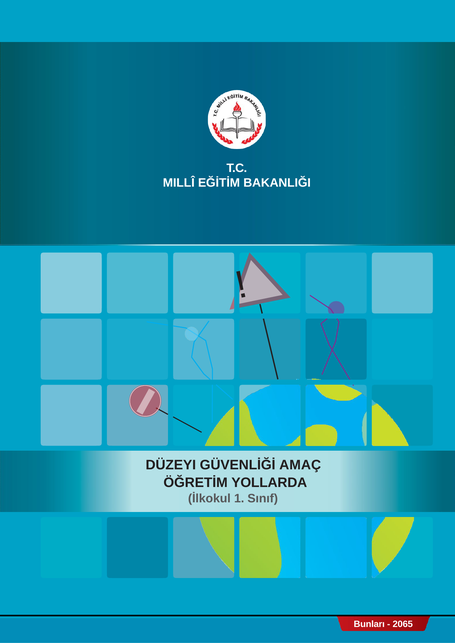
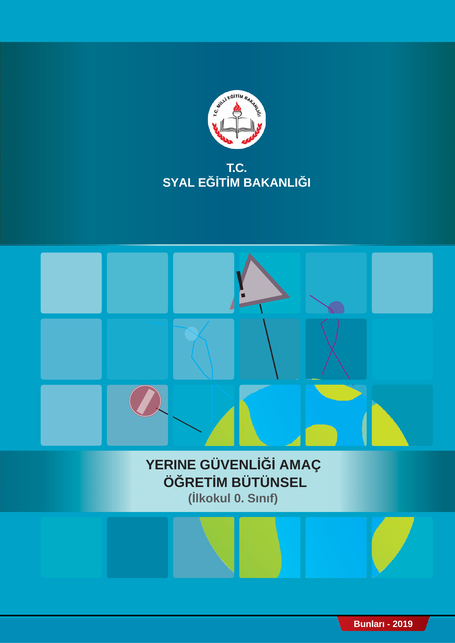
MILLÎ: MILLÎ -> SYAL
DÜZEYI: DÜZEYI -> YERINE
YOLLARDA: YOLLARDA -> BÜTÜNSEL
1: 1 -> 0
2065: 2065 -> 2019
